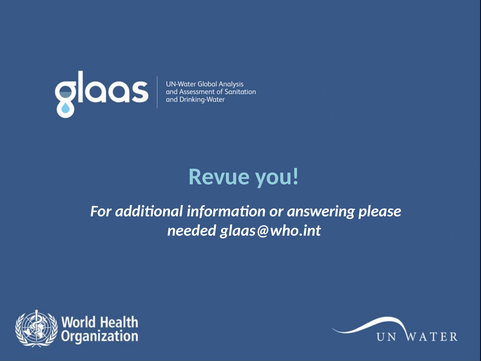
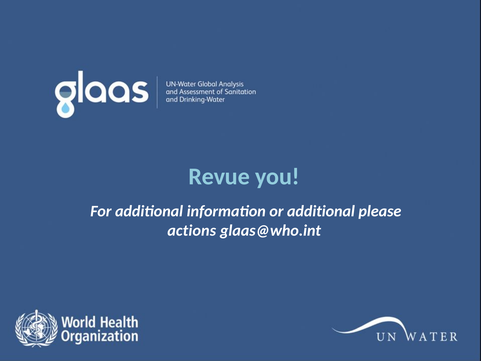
or answering: answering -> additional
needed: needed -> actions
